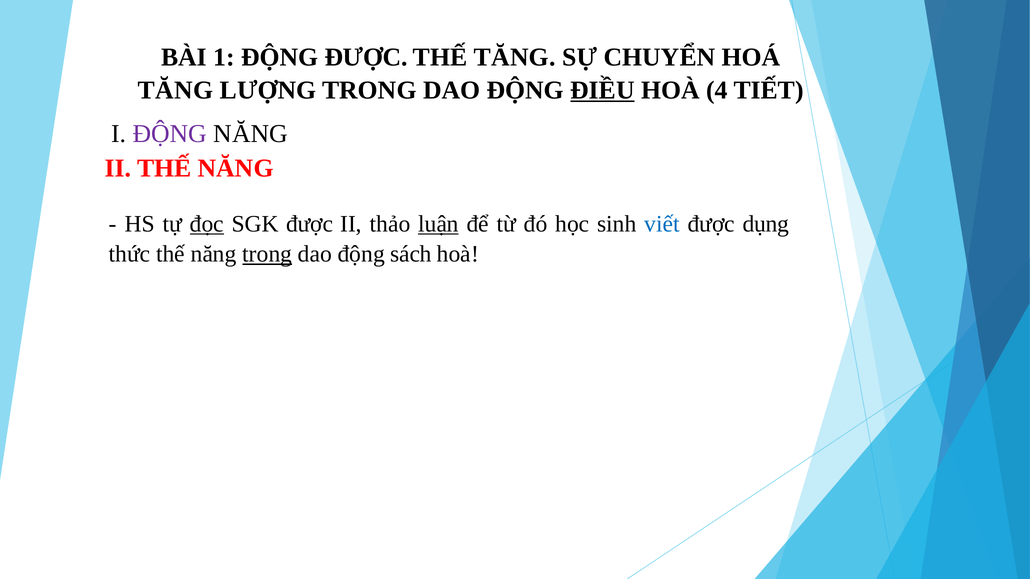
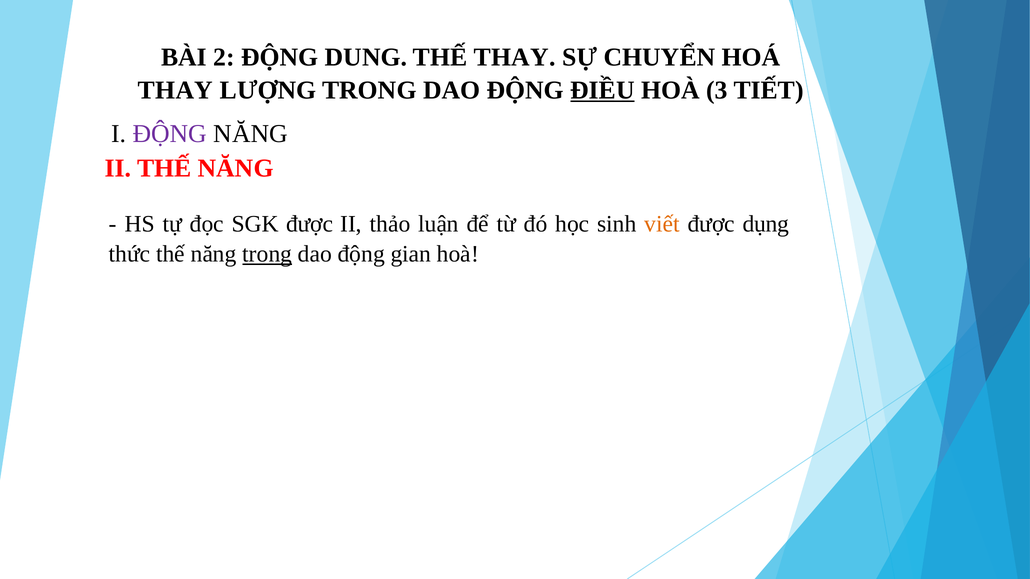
1: 1 -> 2
ĐỘNG ĐƯỢC: ĐƯỢC -> DUNG
THẾ TĂNG: TĂNG -> THAY
TĂNG at (176, 90): TĂNG -> THAY
4: 4 -> 3
đọc underline: present -> none
luận underline: present -> none
viết colour: blue -> orange
sách: sách -> gian
